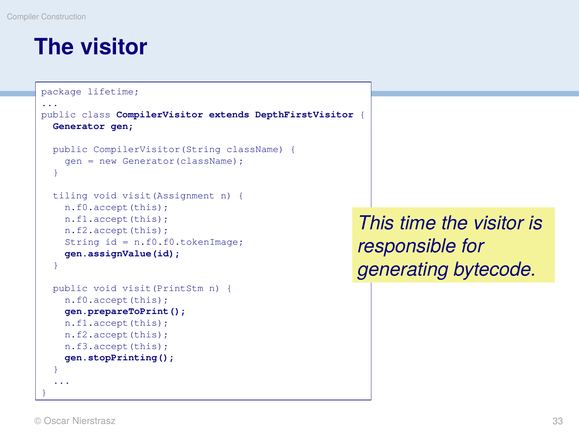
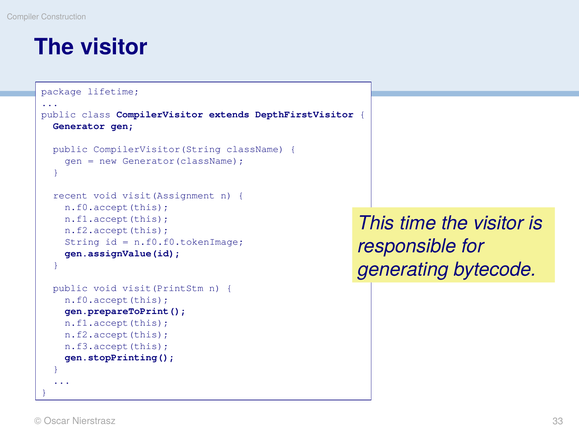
tiling: tiling -> recent
